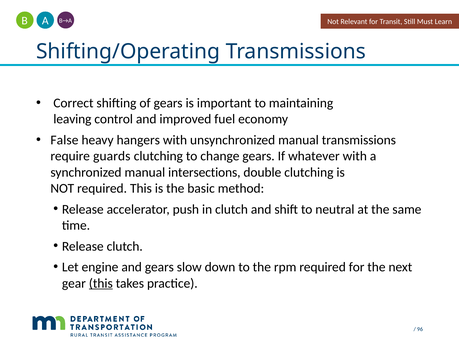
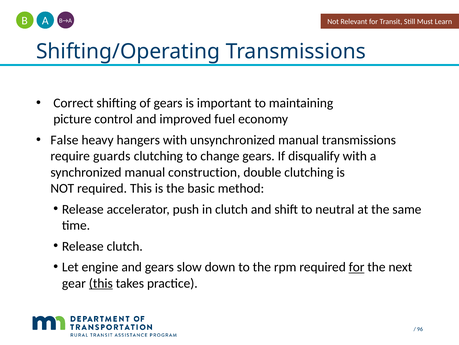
leaving: leaving -> picture
whatever: whatever -> disqualify
intersections: intersections -> construction
for at (357, 267) underline: none -> present
